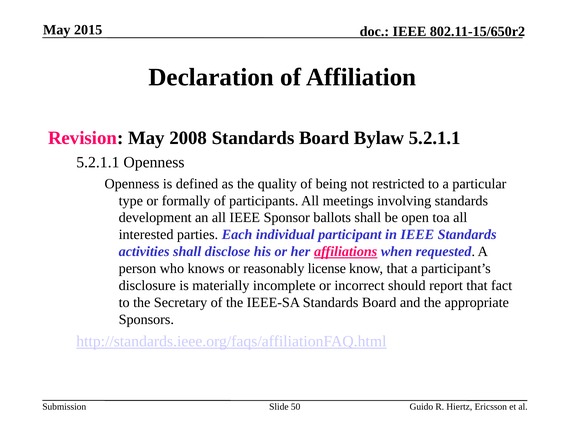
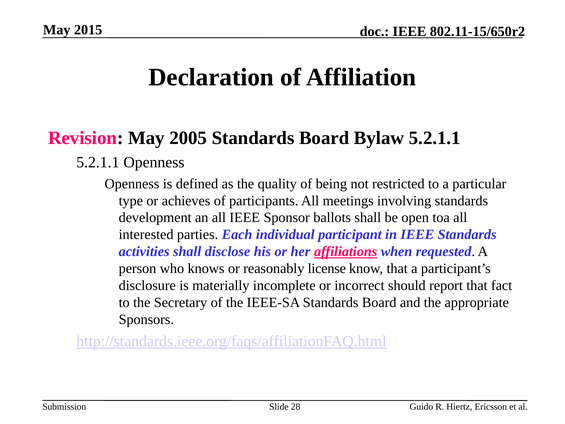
2008: 2008 -> 2005
formally: formally -> achieves
50: 50 -> 28
